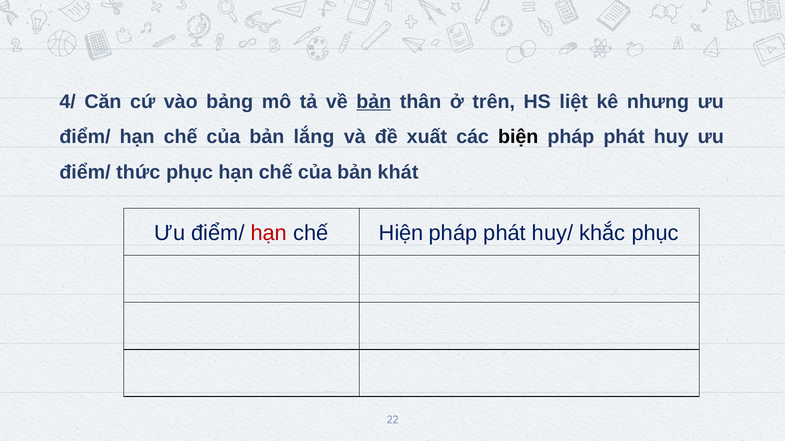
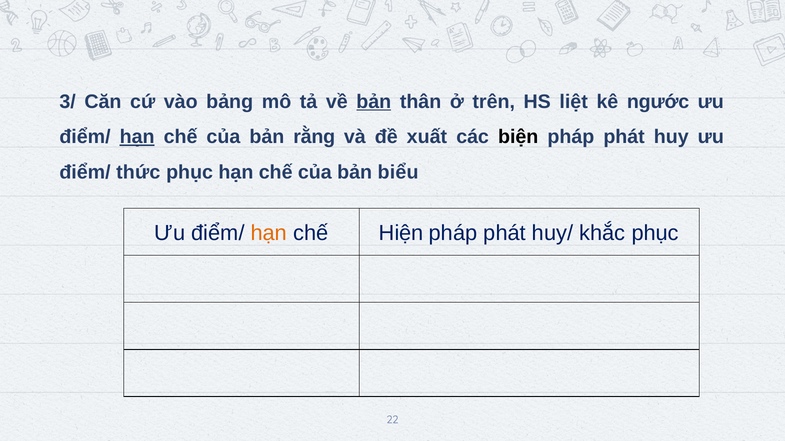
4/: 4/ -> 3/
nhưng: nhưng -> ngước
hạn at (137, 137) underline: none -> present
lắng: lắng -> rằng
khát: khát -> biểu
hạn at (269, 233) colour: red -> orange
